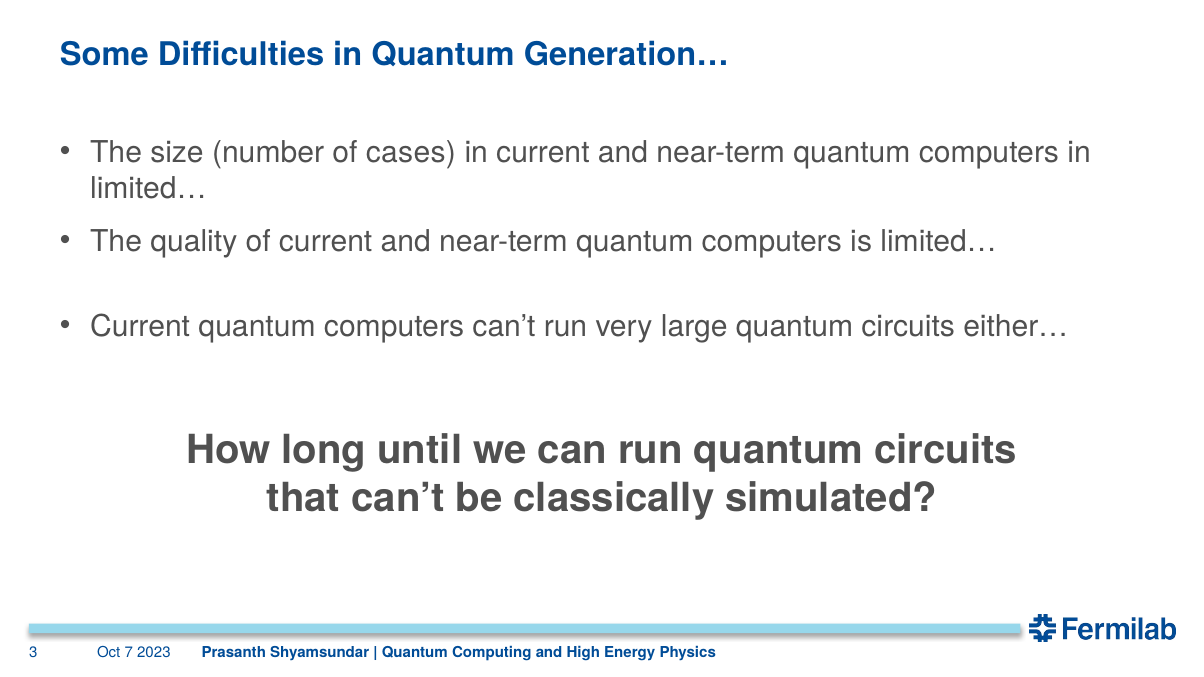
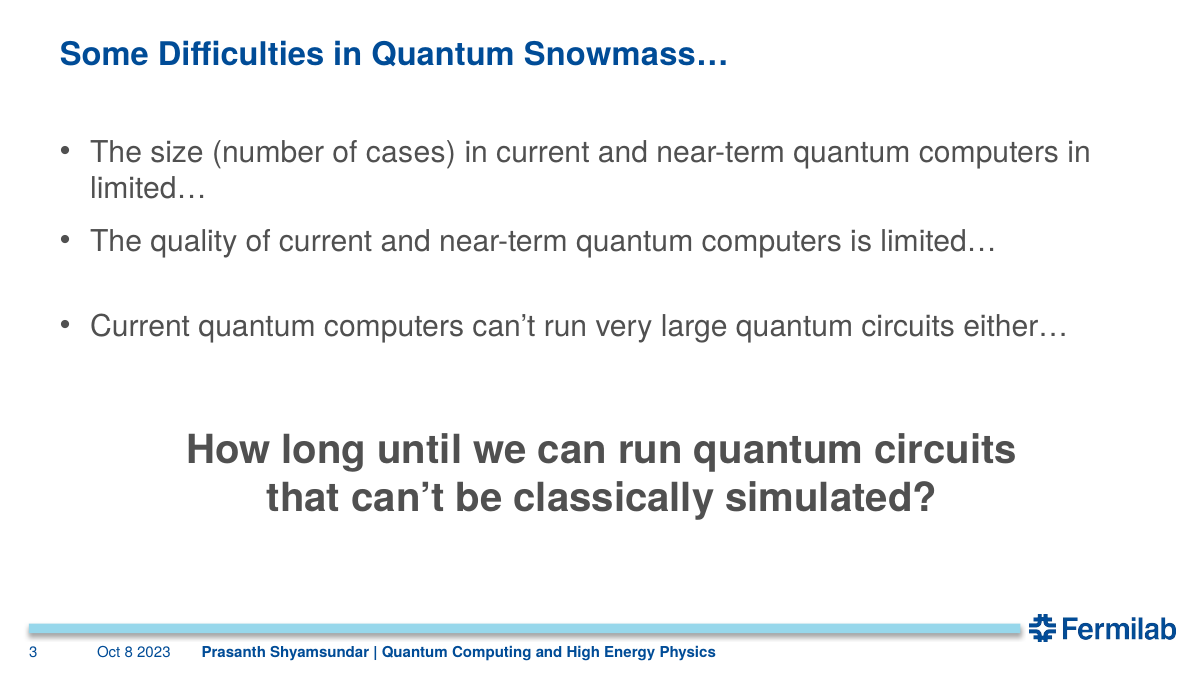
Generation…: Generation… -> Snowmass…
7: 7 -> 8
